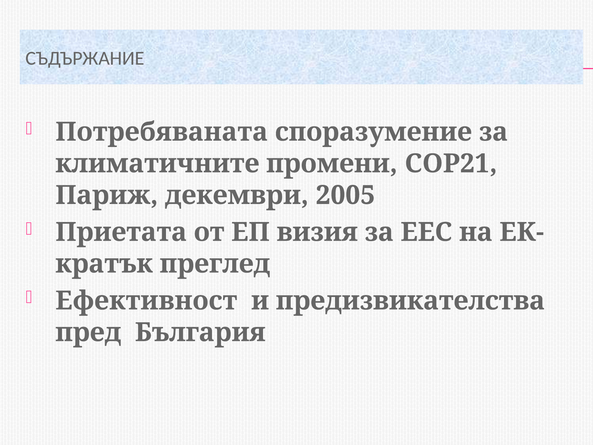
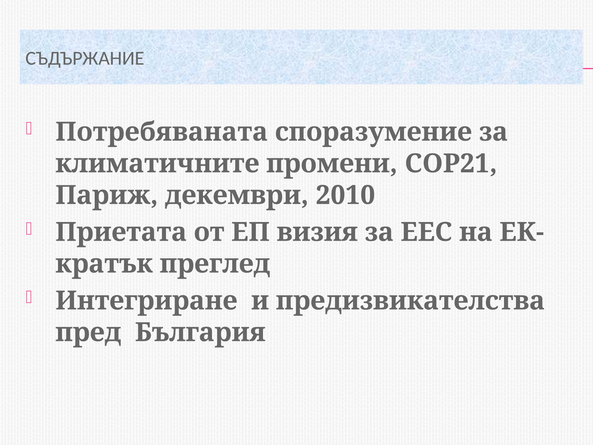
2005: 2005 -> 2010
Ефективност: Ефективност -> Интегриране
